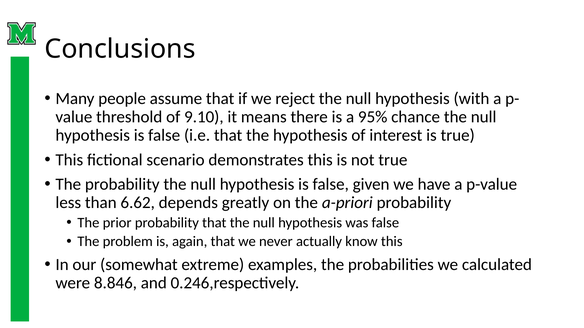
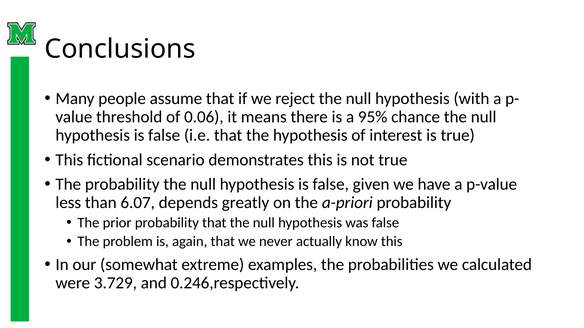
9.10: 9.10 -> 0.06
6.62: 6.62 -> 6.07
8.846: 8.846 -> 3.729
